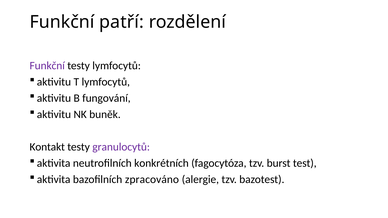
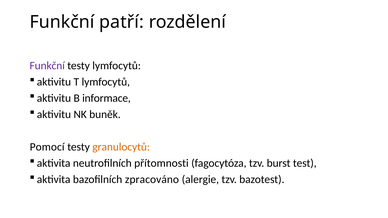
fungování: fungování -> informace
Kontakt: Kontakt -> Pomocí
granulocytů colour: purple -> orange
konkrétních: konkrétních -> přítomnosti
